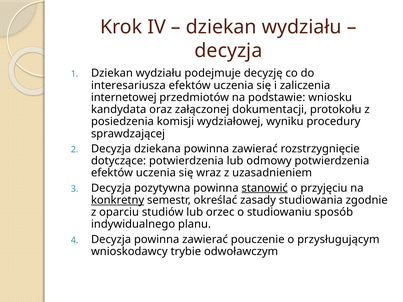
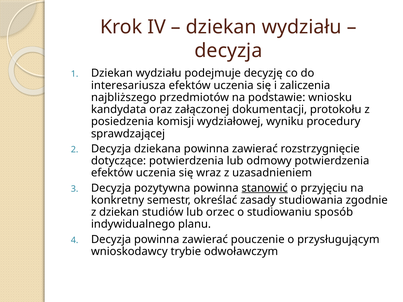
internetowej: internetowej -> najbliższego
konkretny underline: present -> none
z oparciu: oparciu -> dziekan
